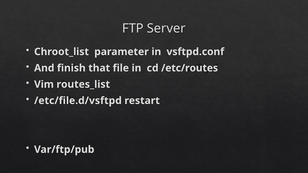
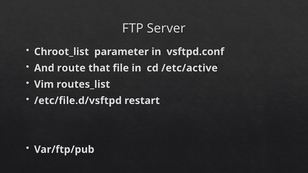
finish: finish -> route
/etc/routes: /etc/routes -> /etc/active
